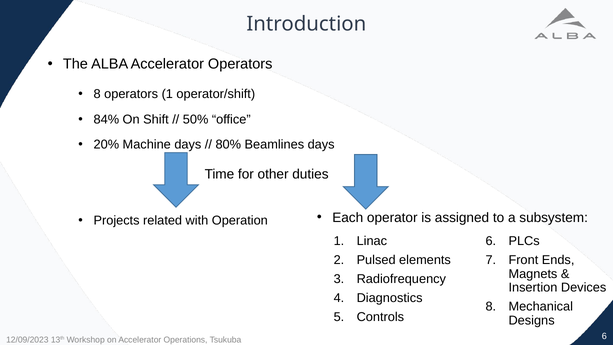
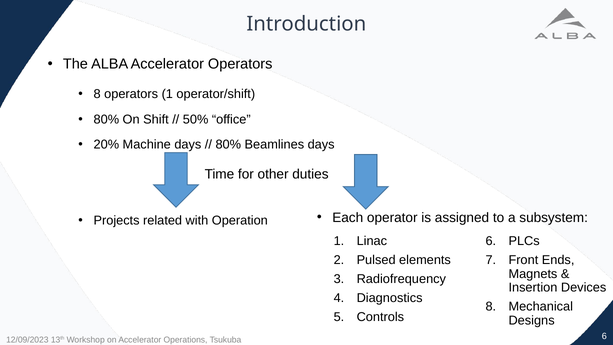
84% at (106, 119): 84% -> 80%
